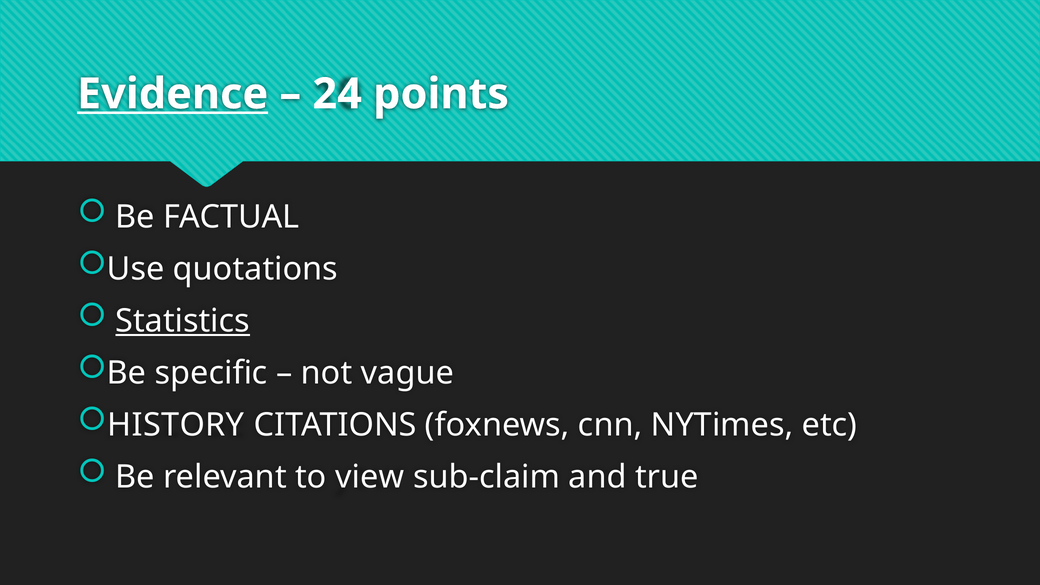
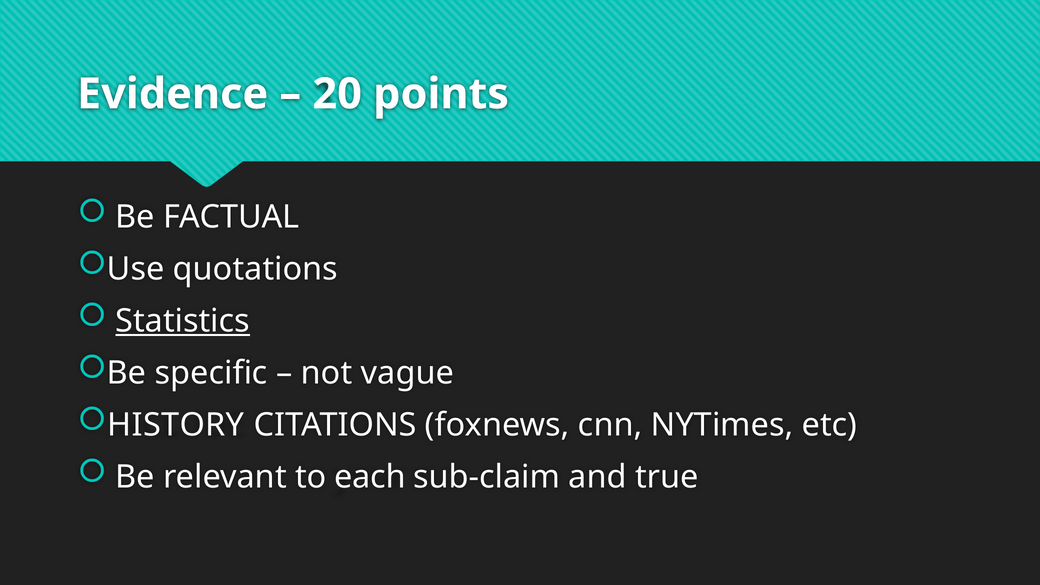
Evidence underline: present -> none
24: 24 -> 20
view: view -> each
